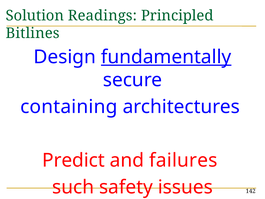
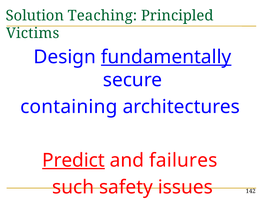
Readings: Readings -> Teaching
Bitlines: Bitlines -> Victims
Predict underline: none -> present
